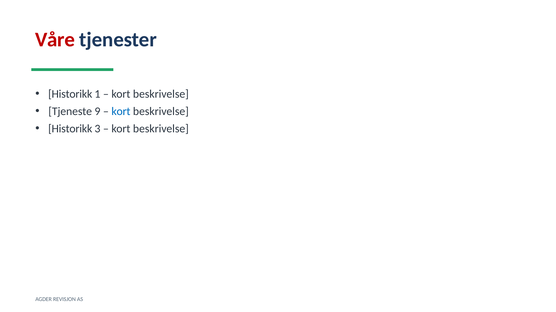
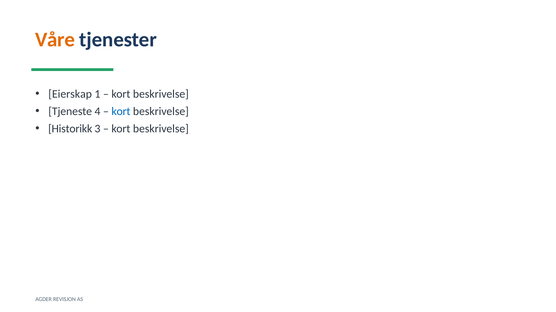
Våre colour: red -> orange
Historikk at (70, 94): Historikk -> Eierskap
9: 9 -> 4
